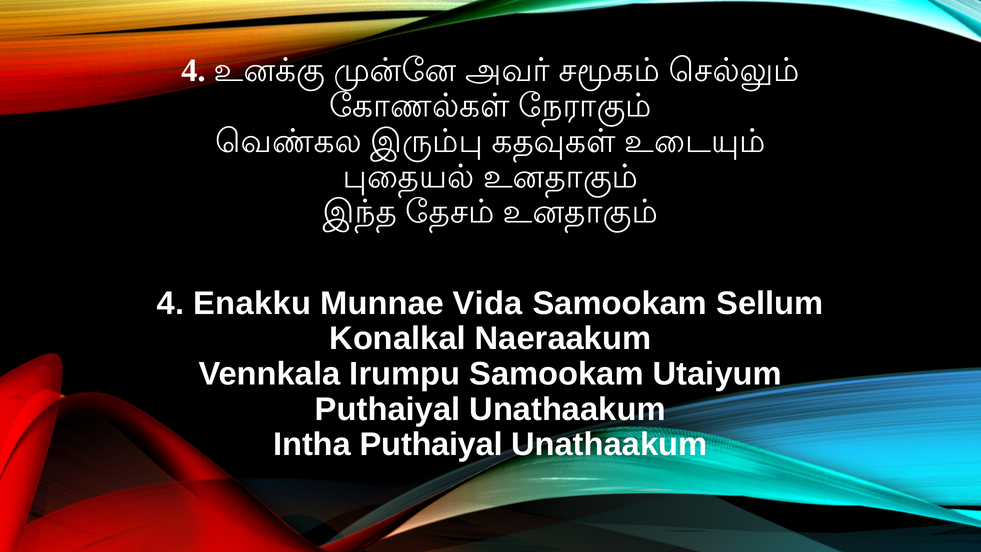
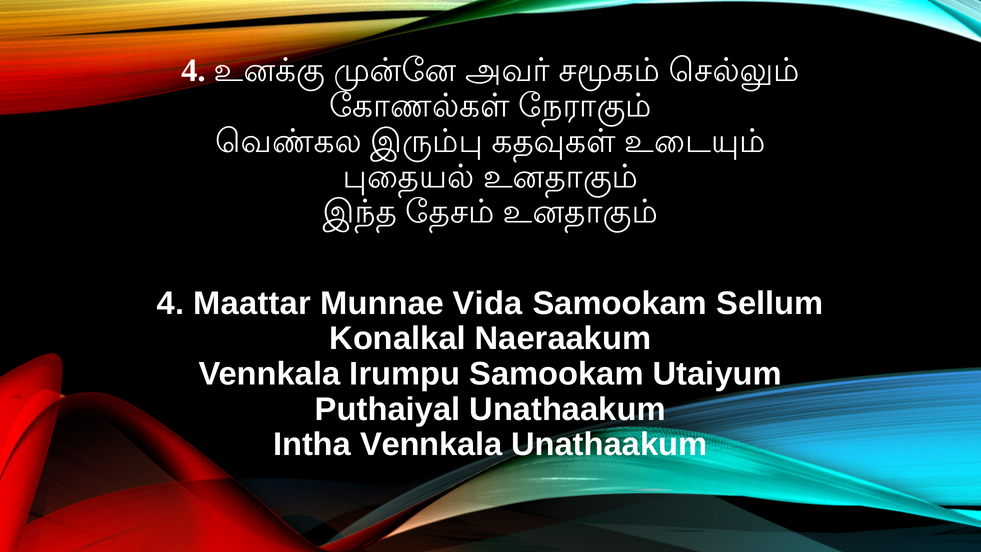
Enakku: Enakku -> Maattar
Intha Puthaiyal: Puthaiyal -> Vennkala
